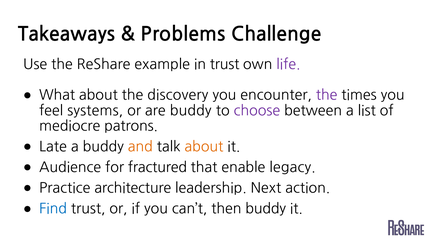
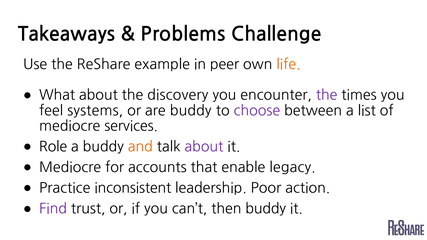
in trust: trust -> peer
life colour: purple -> orange
patrons: patrons -> services
Late: Late -> Role
about at (204, 147) colour: orange -> purple
Audience at (70, 168): Audience -> Mediocre
fractured: fractured -> accounts
architecture: architecture -> inconsistent
Next: Next -> Poor
Find colour: blue -> purple
